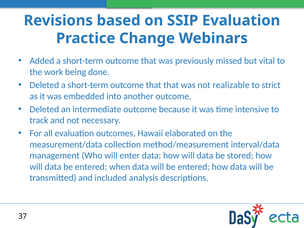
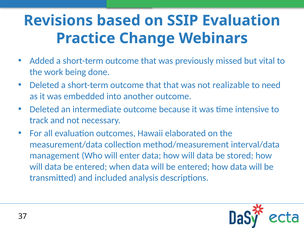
strict: strict -> need
